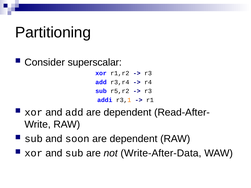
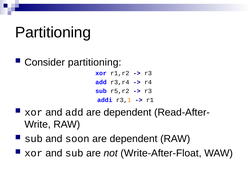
Consider superscalar: superscalar -> partitioning
Write-After-Data: Write-After-Data -> Write-After-Float
